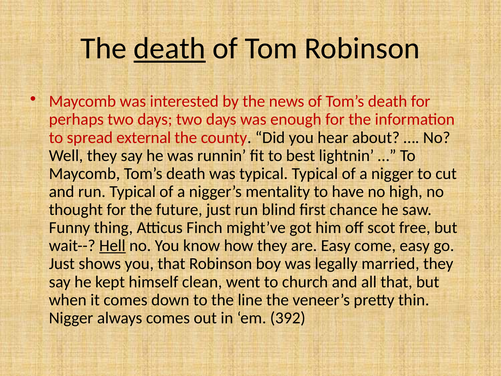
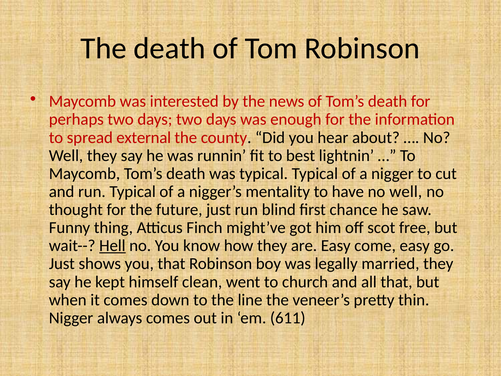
death at (170, 48) underline: present -> none
have no high: high -> well
392: 392 -> 611
